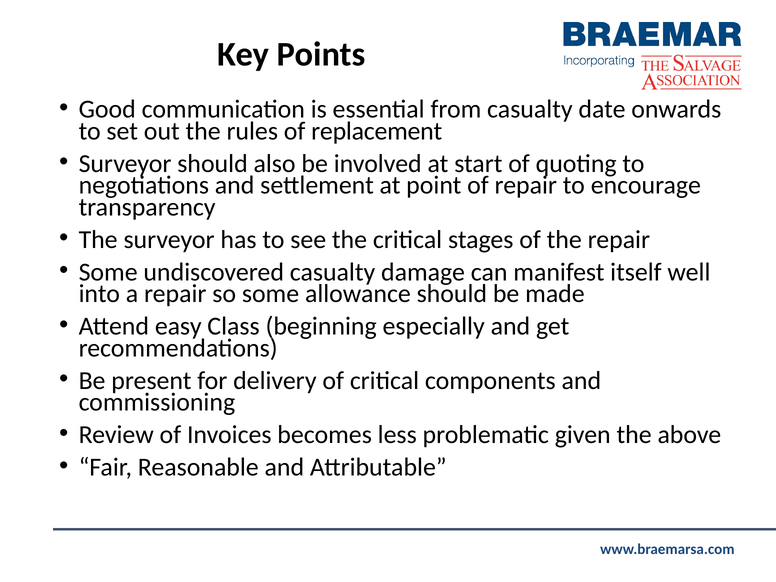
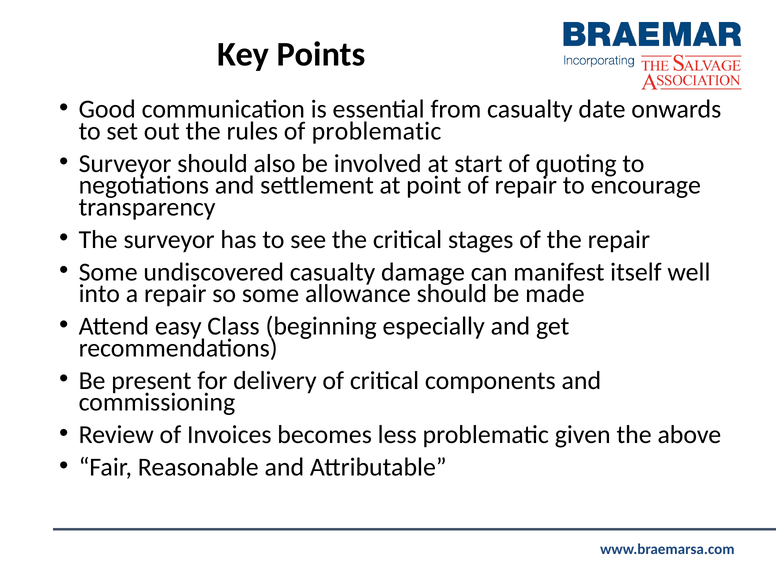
of replacement: replacement -> problematic
